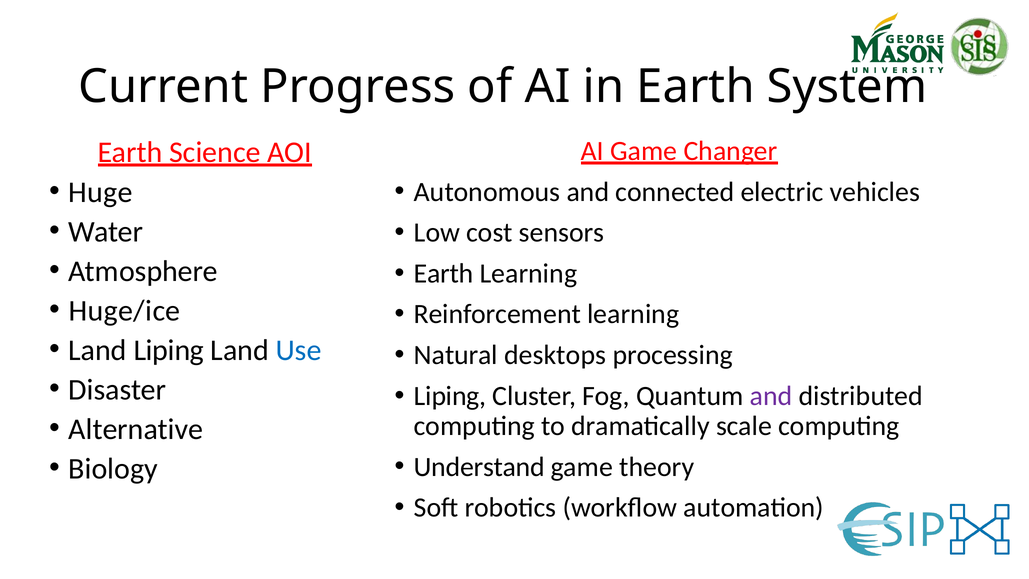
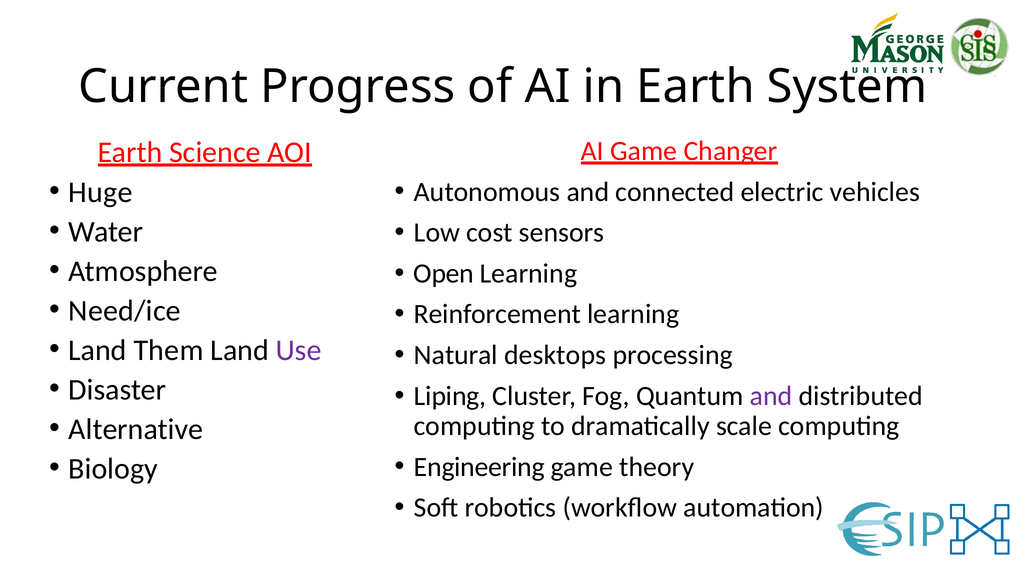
Earth at (444, 273): Earth -> Open
Huge/ice: Huge/ice -> Need/ice
Land Liping: Liping -> Them
Use colour: blue -> purple
Understand: Understand -> Engineering
